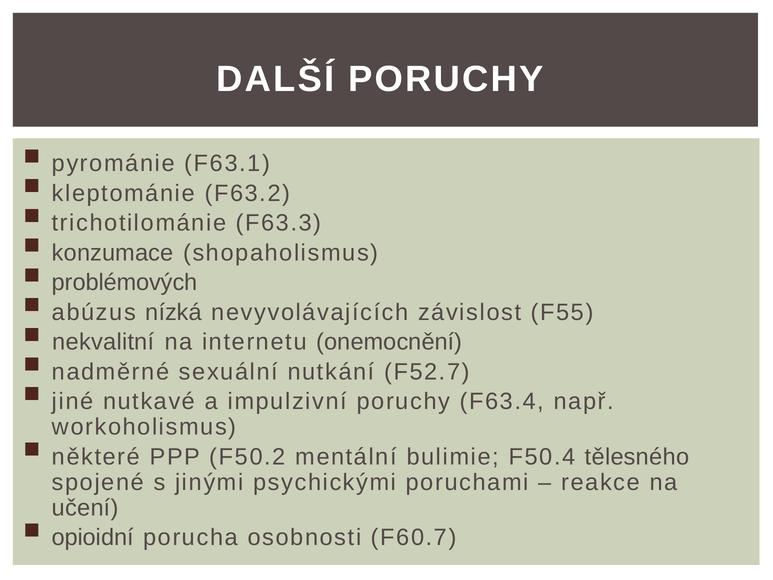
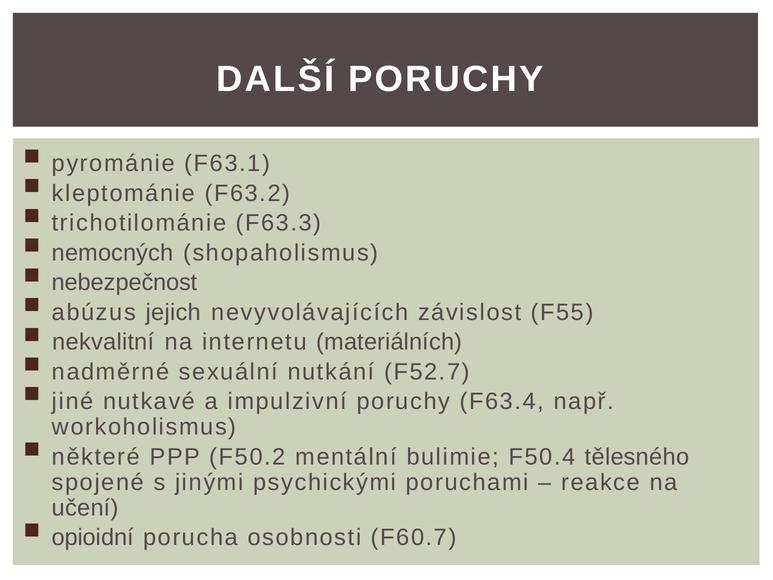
konzumace: konzumace -> nemocných
problémových: problémových -> nebezpečnost
nízká: nízká -> jejich
onemocnění: onemocnění -> materiálních
